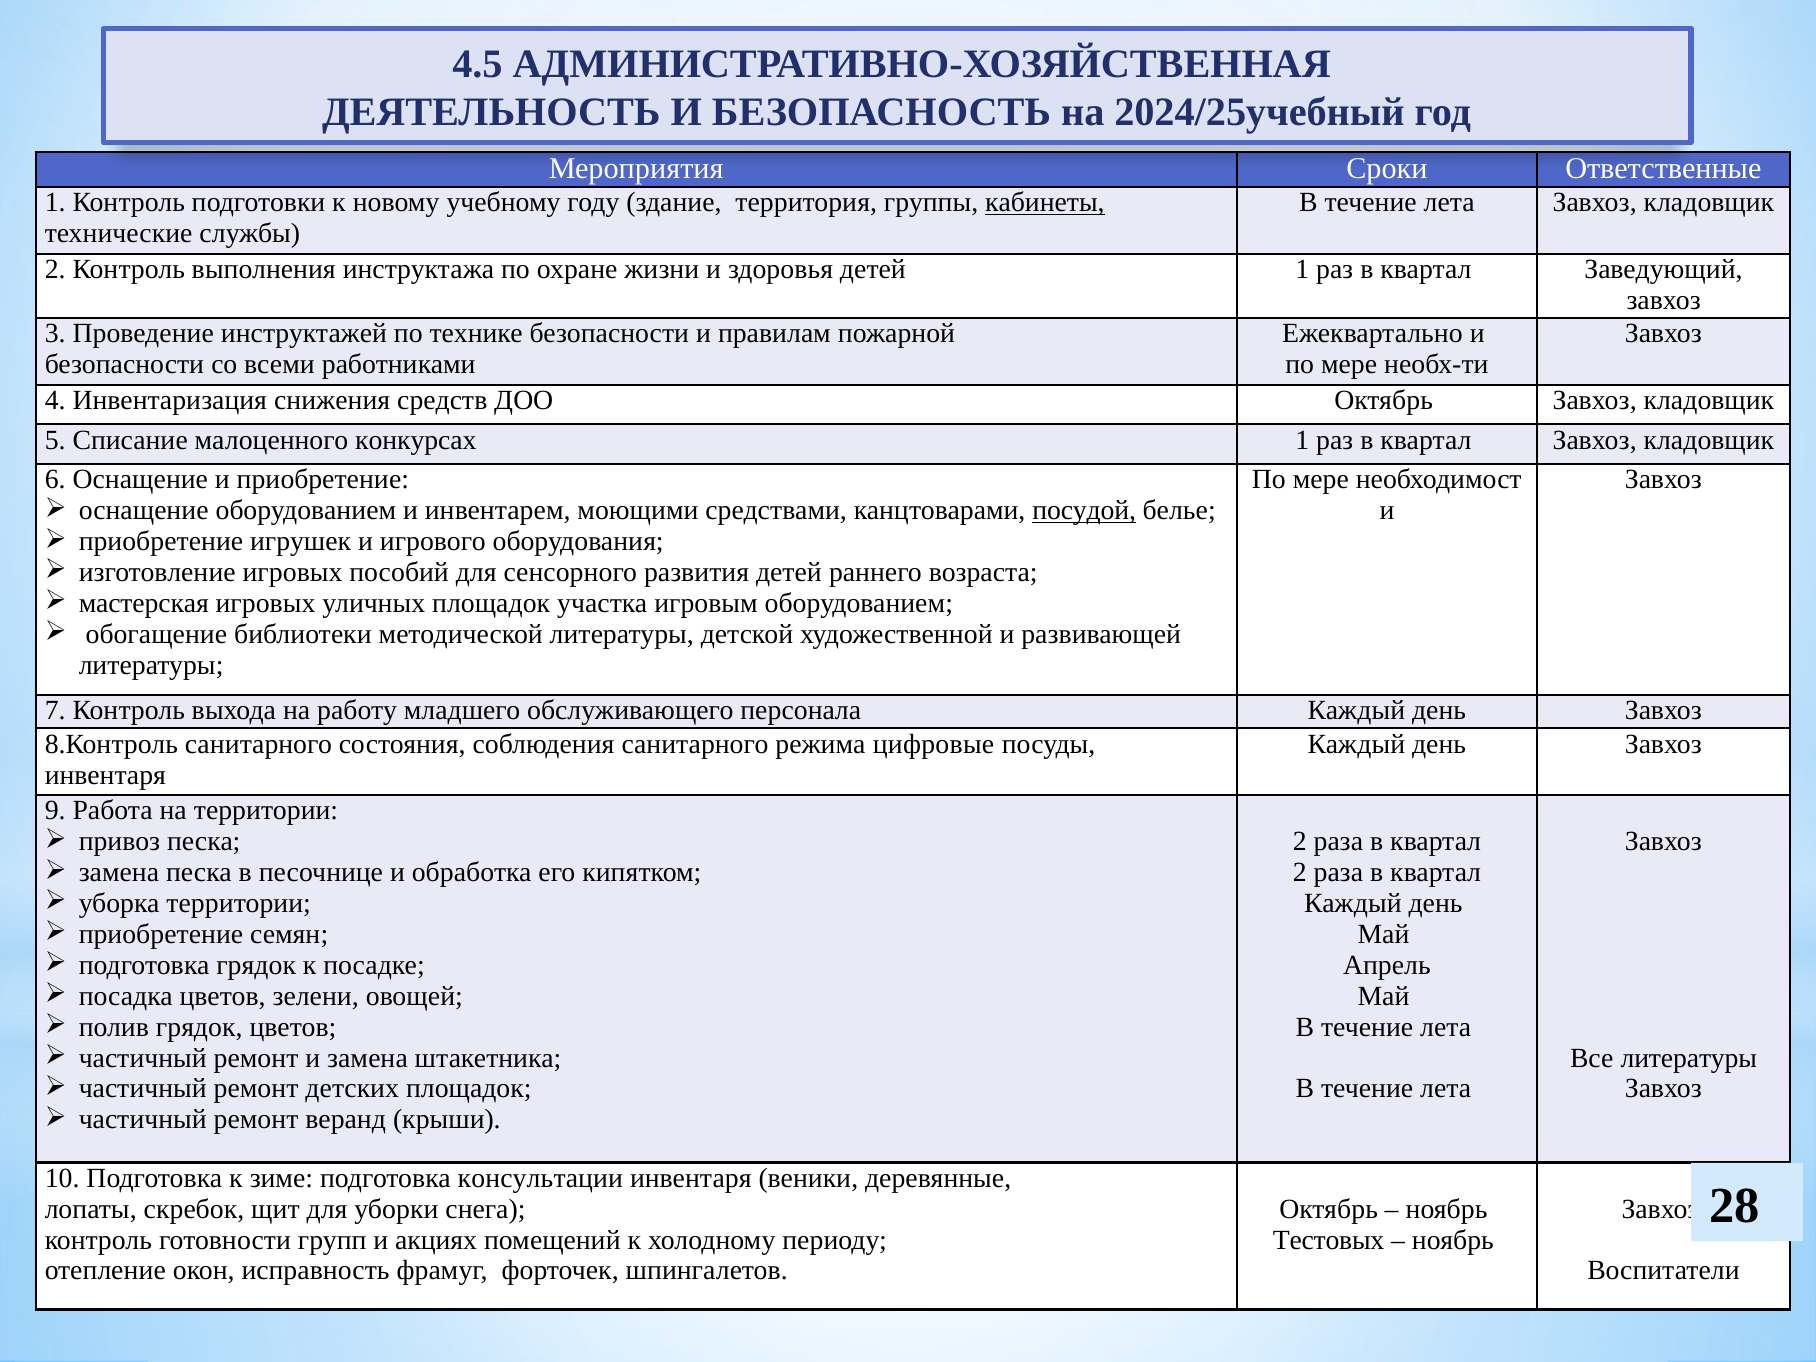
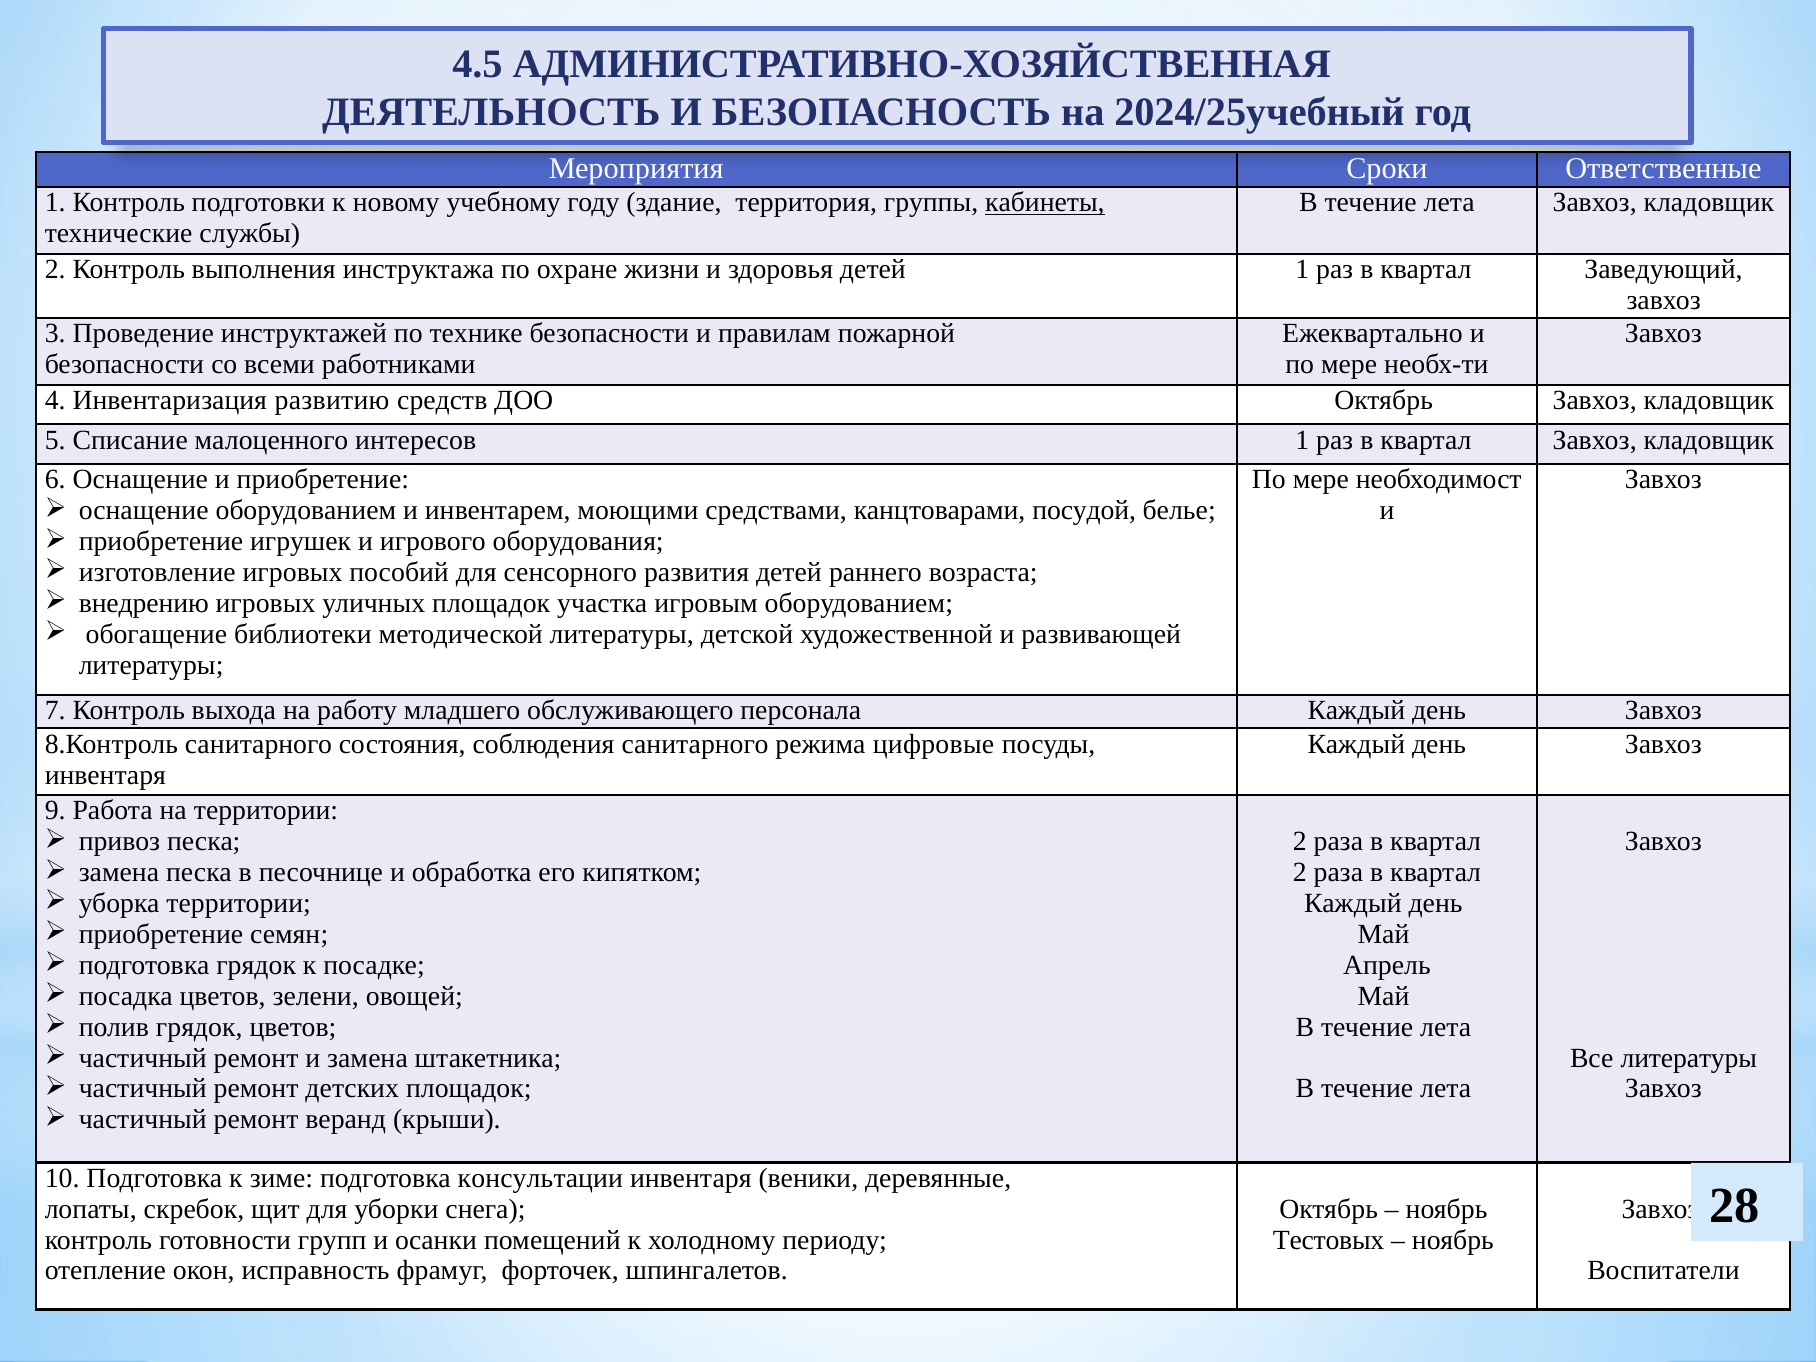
снижения: снижения -> развитию
конкурсах: конкурсах -> интересов
посудой underline: present -> none
мастерская: мастерская -> внедрению
акциях: акциях -> осанки
